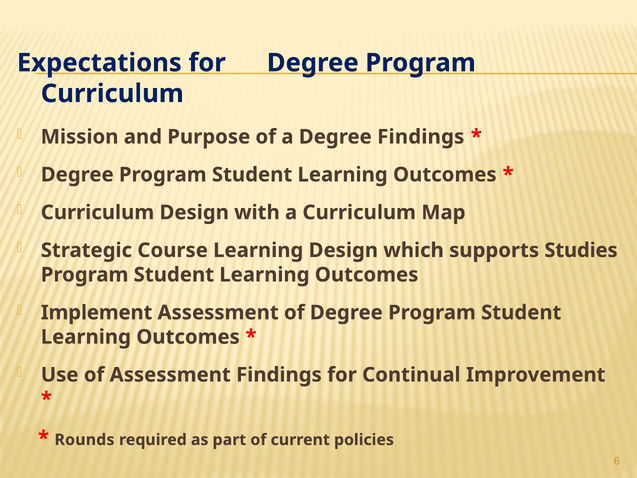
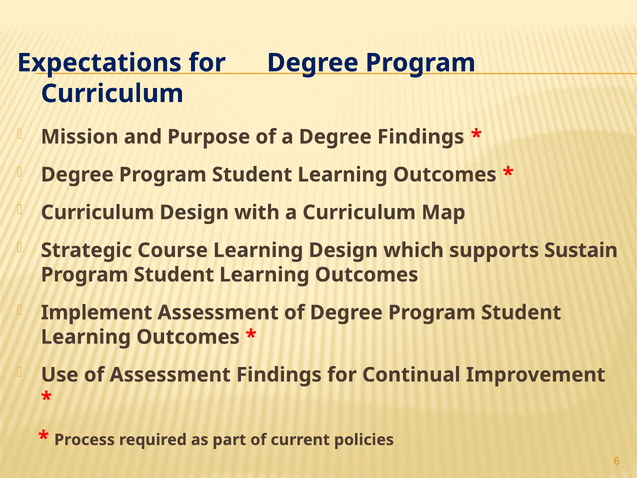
Studies: Studies -> Sustain
Rounds: Rounds -> Process
